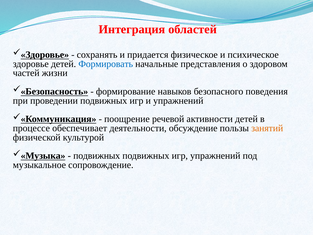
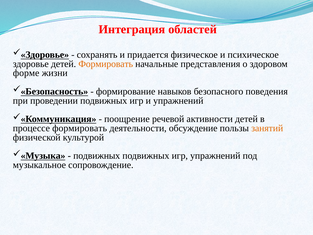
Формировать at (106, 64) colour: blue -> orange
частей: частей -> форме
процессе обеспечивает: обеспечивает -> формировать
